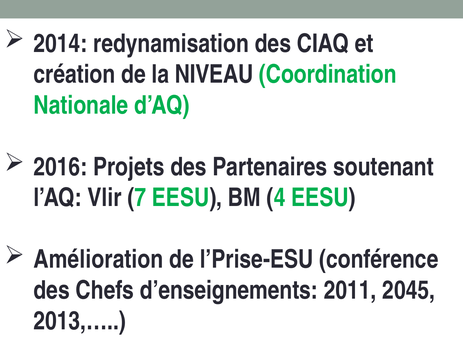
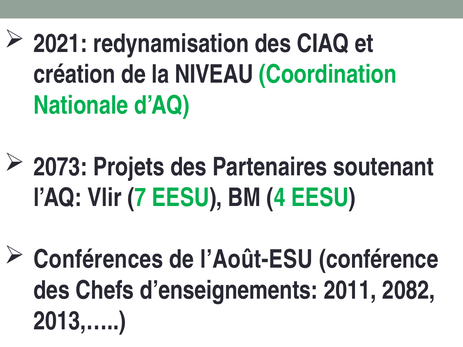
2014: 2014 -> 2021
2016: 2016 -> 2073
Amélioration: Amélioration -> Conférences
l’Prise-ESU: l’Prise-ESU -> l’Août-ESU
2045: 2045 -> 2082
